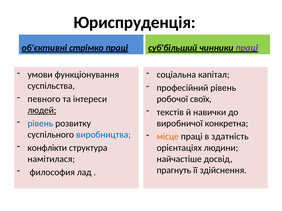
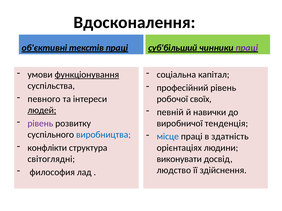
Юриспруденція: Юриспруденція -> Вдосконалення
стрімко: стрімко -> текстів
функціонування underline: none -> present
текстів: текстів -> певній
рівень at (40, 124) colour: blue -> purple
конкретна: конкретна -> тенденція
місце colour: orange -> blue
намітилася: намітилася -> світоглядні
найчастіше: найчастіше -> виконувати
прагнуть: прагнуть -> людство
